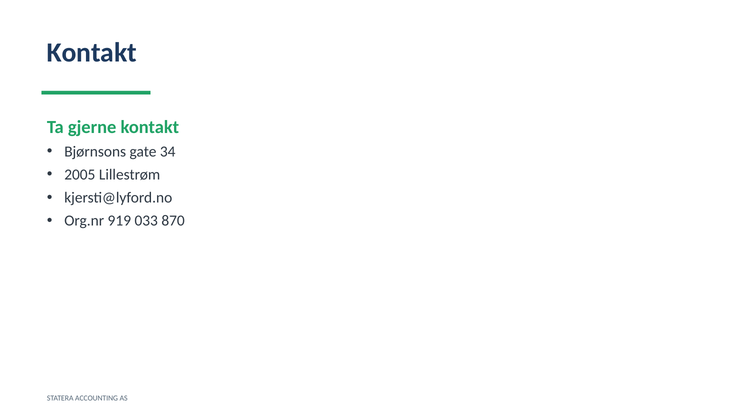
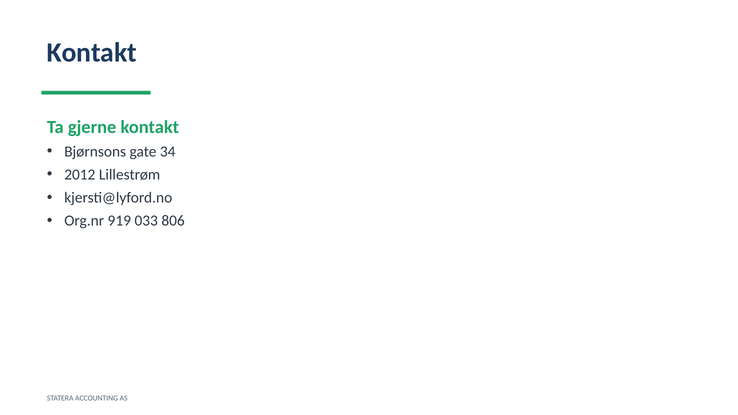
2005: 2005 -> 2012
870: 870 -> 806
